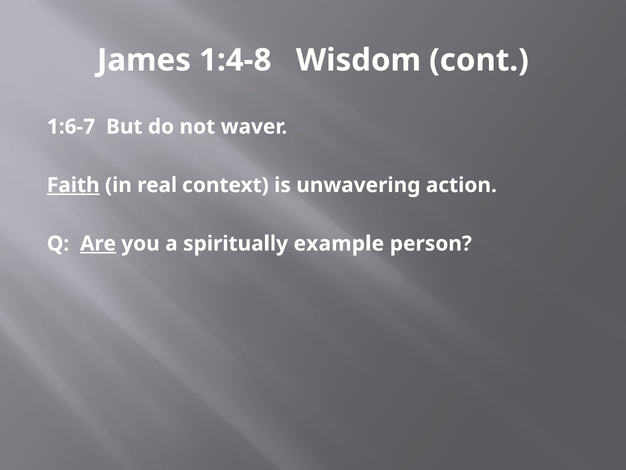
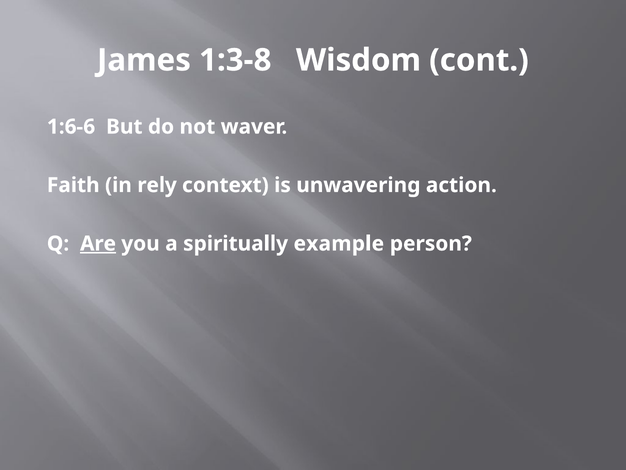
1:4-8: 1:4-8 -> 1:3-8
1:6-7: 1:6-7 -> 1:6-6
Faith underline: present -> none
real: real -> rely
